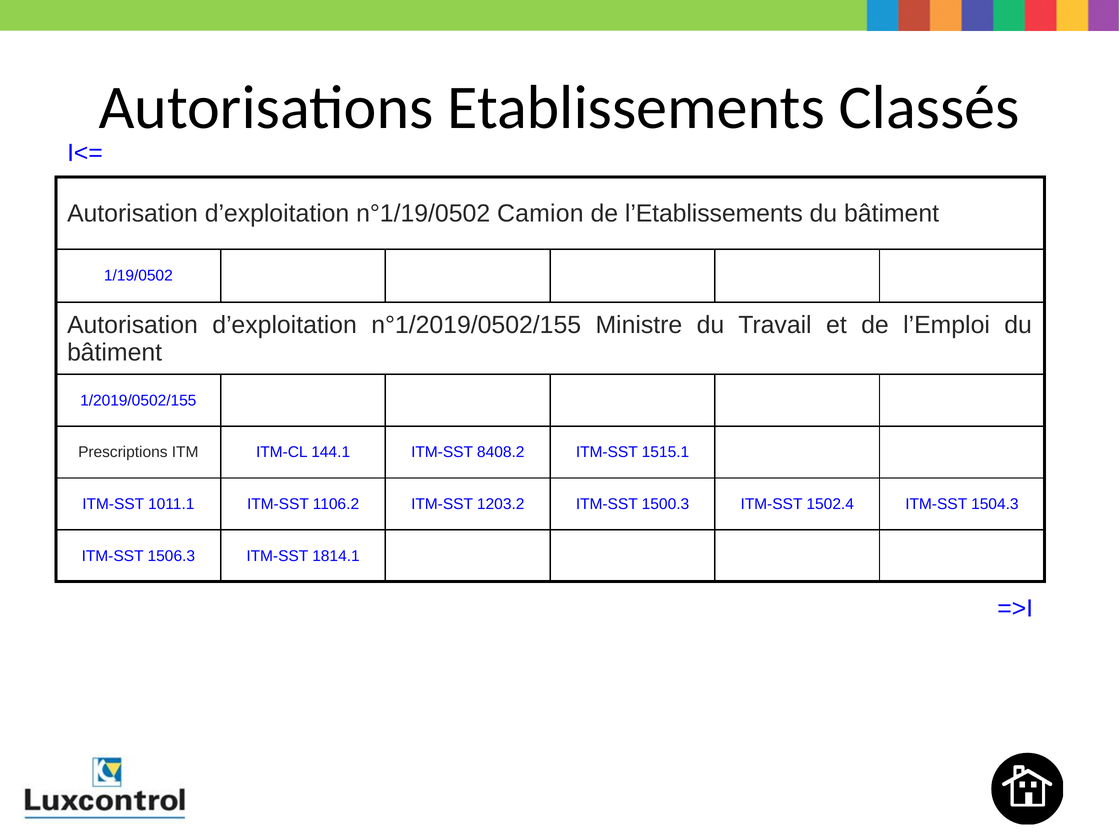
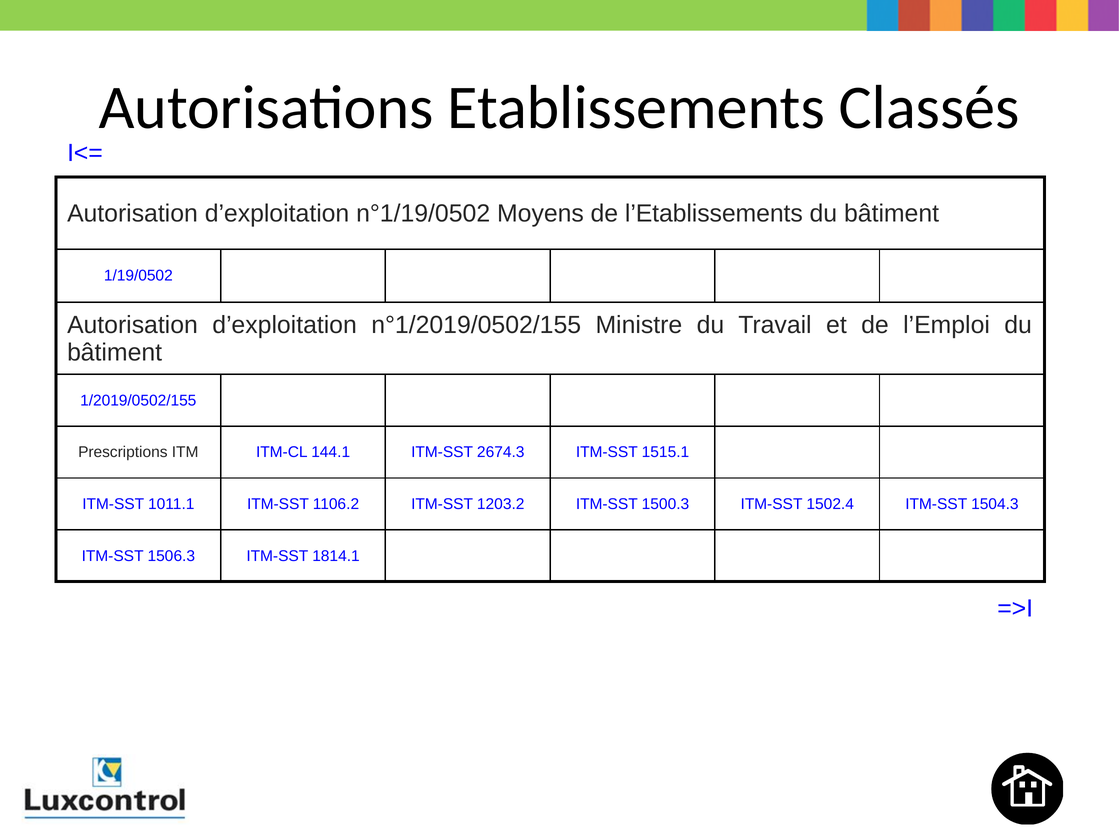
Camion: Camion -> Moyens
8408.2: 8408.2 -> 2674.3
